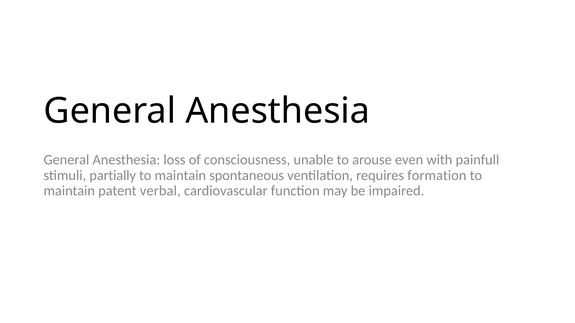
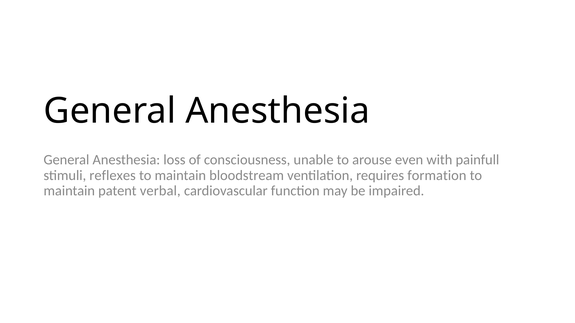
partially: partially -> reflexes
spontaneous: spontaneous -> bloodstream
